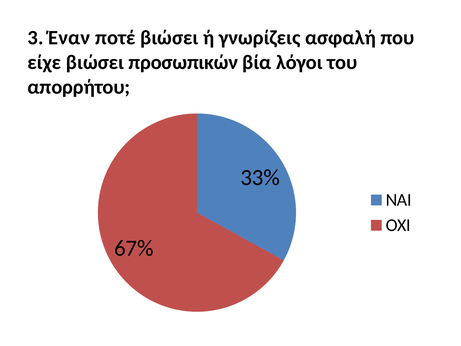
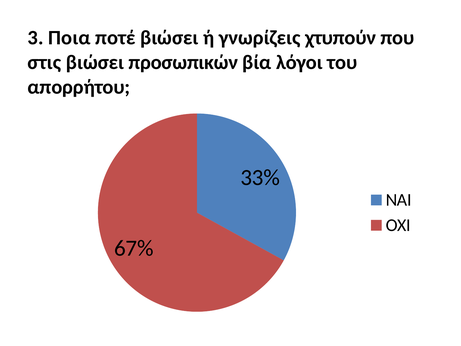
Έναν: Έναν -> Ποια
ασφαλή: ασφαλή -> χτυπούν
είχε: είχε -> στις
